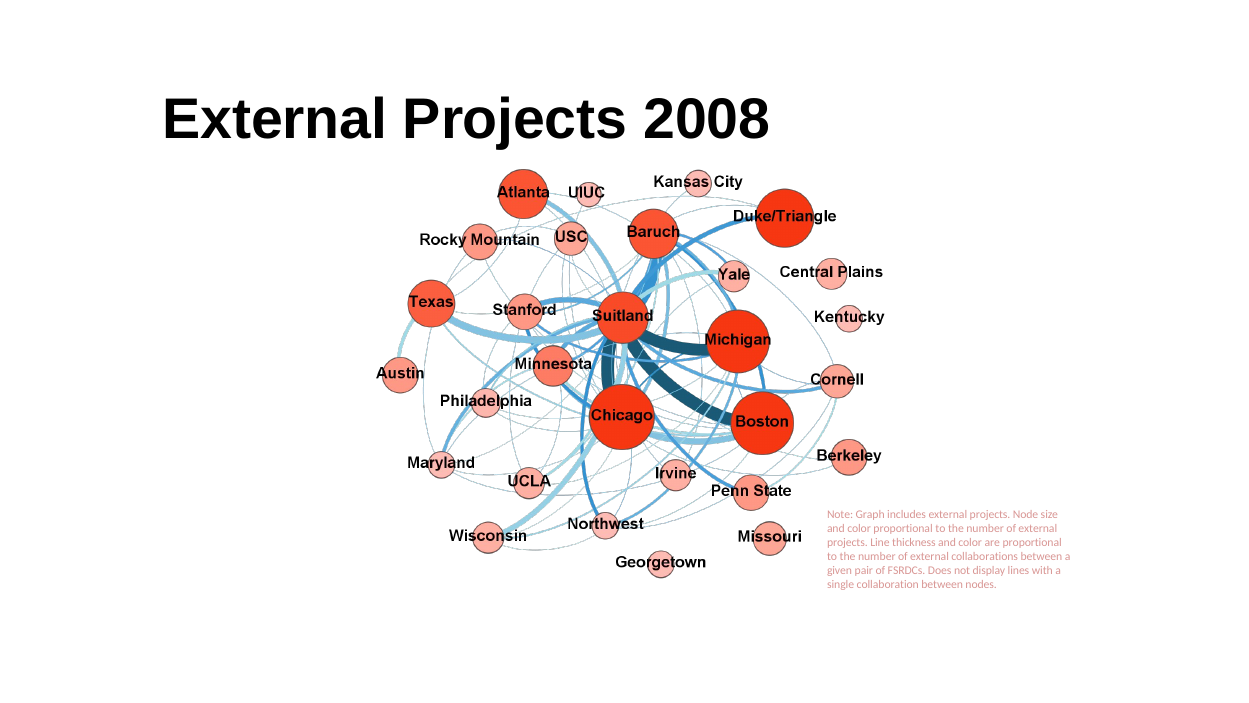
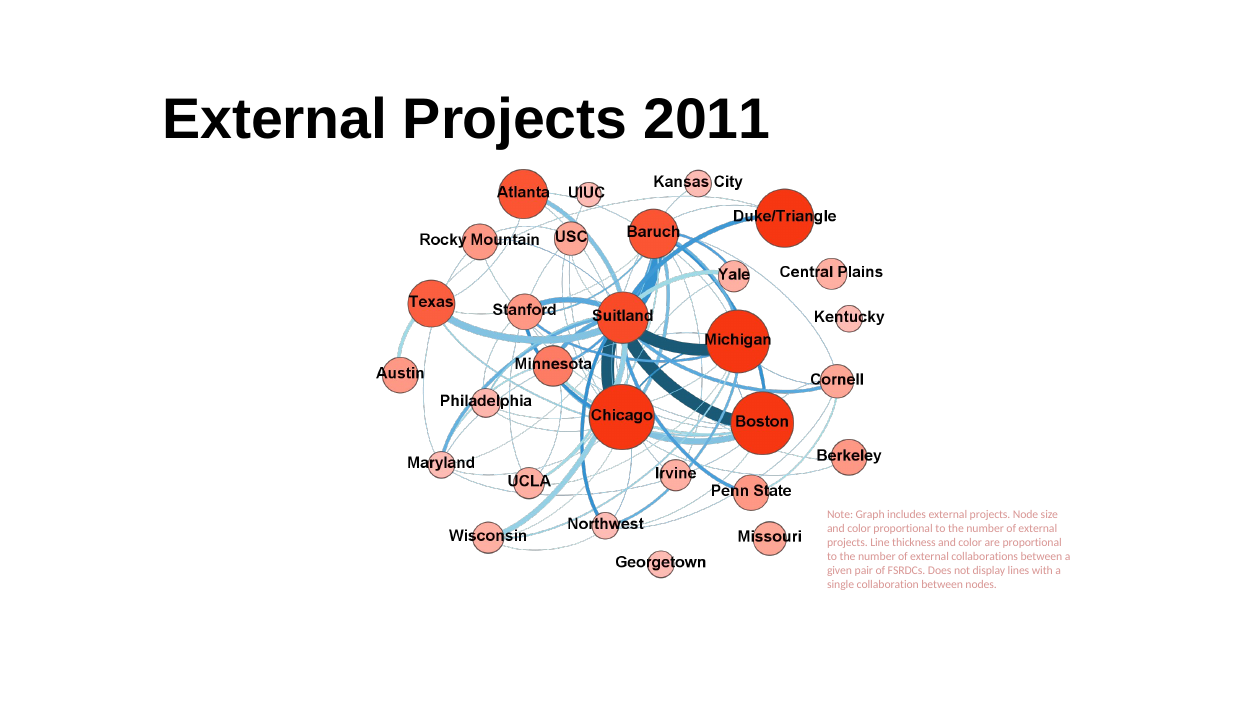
2008: 2008 -> 2011
